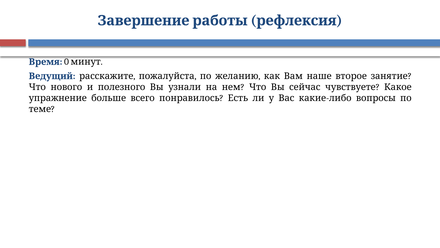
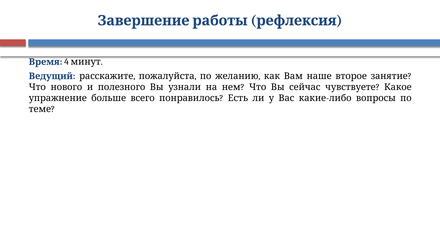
0: 0 -> 4
